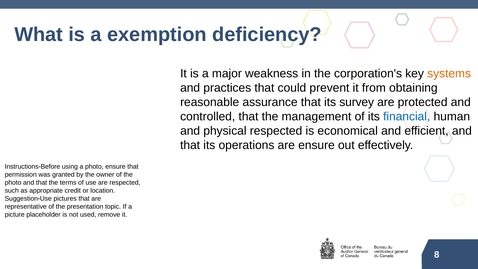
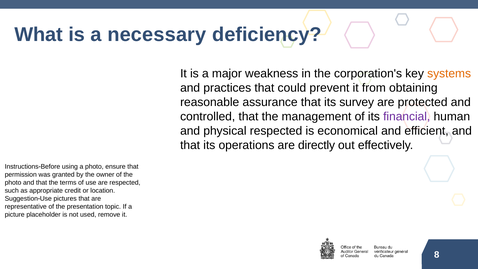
exemption: exemption -> necessary
financial colour: blue -> purple
are ensure: ensure -> directly
